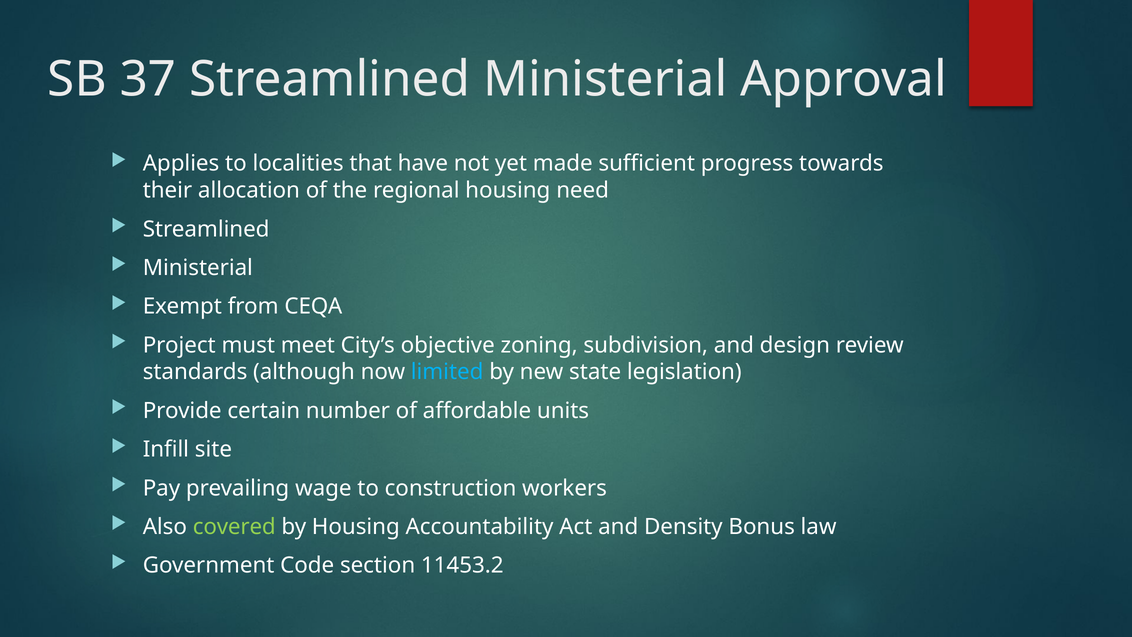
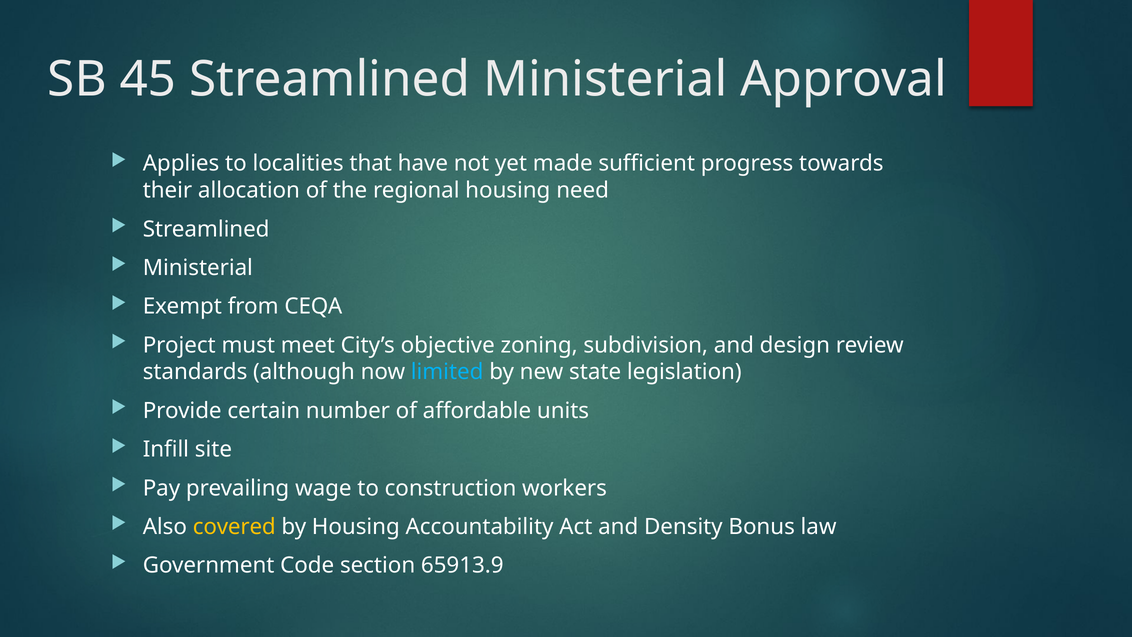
37: 37 -> 45
covered colour: light green -> yellow
11453.2: 11453.2 -> 65913.9
